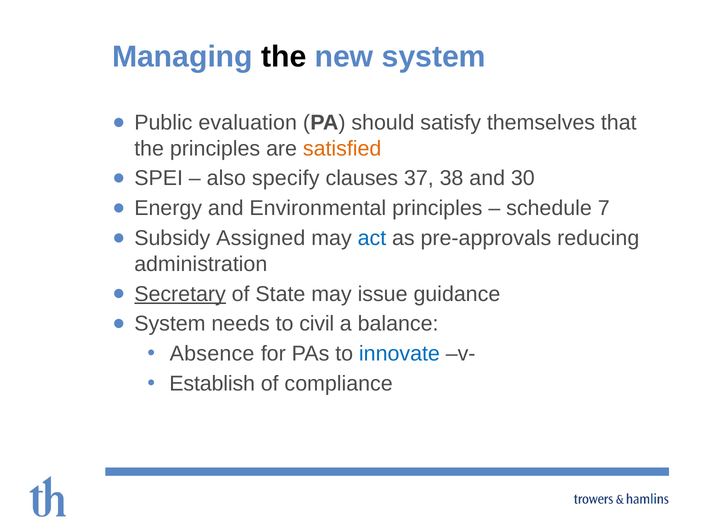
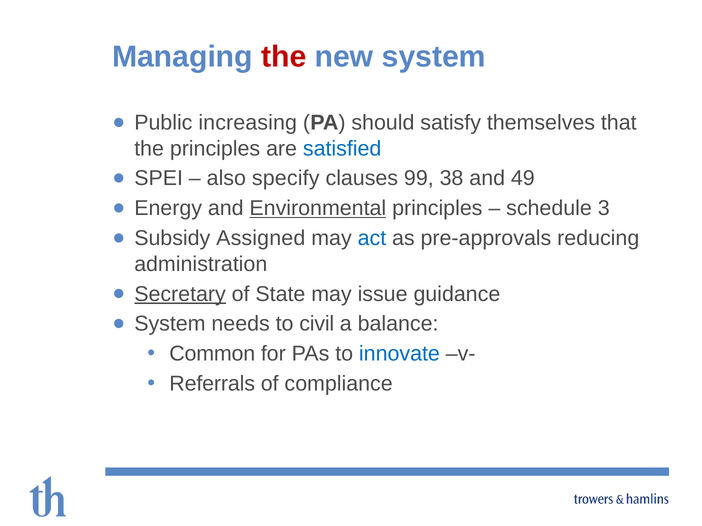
the at (284, 57) colour: black -> red
evaluation: evaluation -> increasing
satisfied colour: orange -> blue
37: 37 -> 99
30: 30 -> 49
Environmental underline: none -> present
7: 7 -> 3
Absence: Absence -> Common
Establish: Establish -> Referrals
